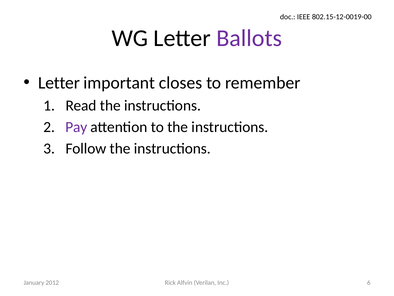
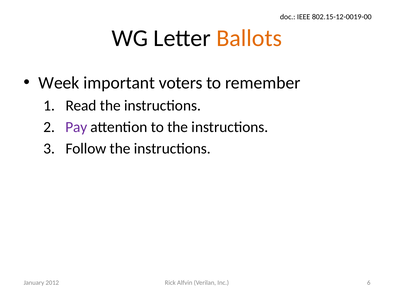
Ballots colour: purple -> orange
Letter at (59, 83): Letter -> Week
closes: closes -> voters
